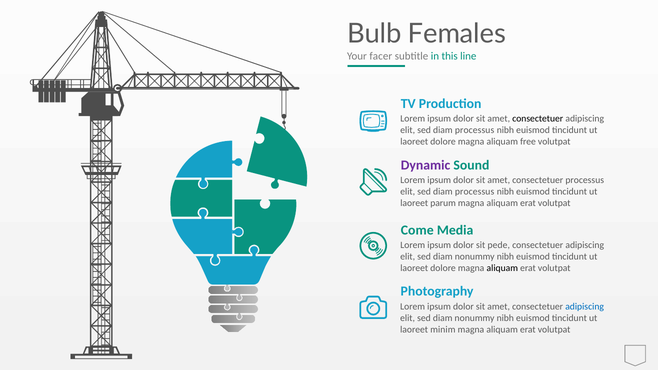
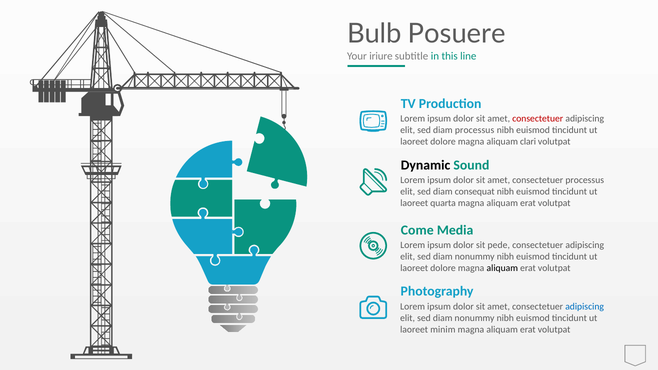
Females: Females -> Posuere
facer: facer -> iriure
consectetuer at (538, 119) colour: black -> red
free: free -> clari
Dynamic colour: purple -> black
processus at (475, 192): processus -> consequat
parum: parum -> quarta
